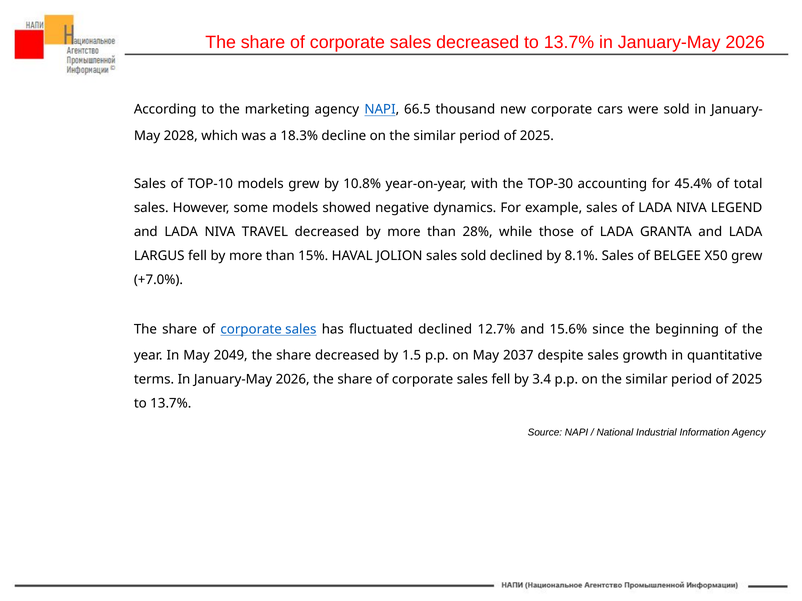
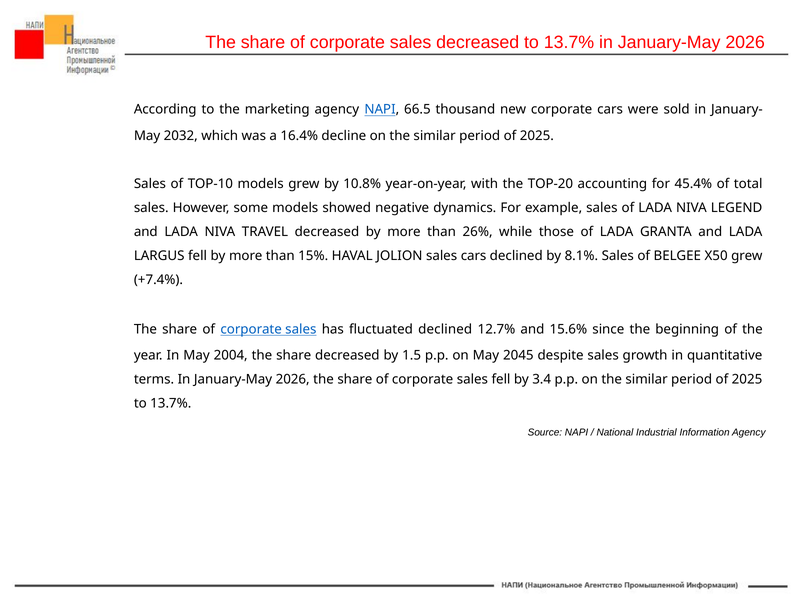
2028: 2028 -> 2032
18.3%: 18.3% -> 16.4%
TOP-30: TOP-30 -> TOP-20
28%: 28% -> 26%
sales sold: sold -> cars
+7.0%: +7.0% -> +7.4%
2049: 2049 -> 2004
2037: 2037 -> 2045
